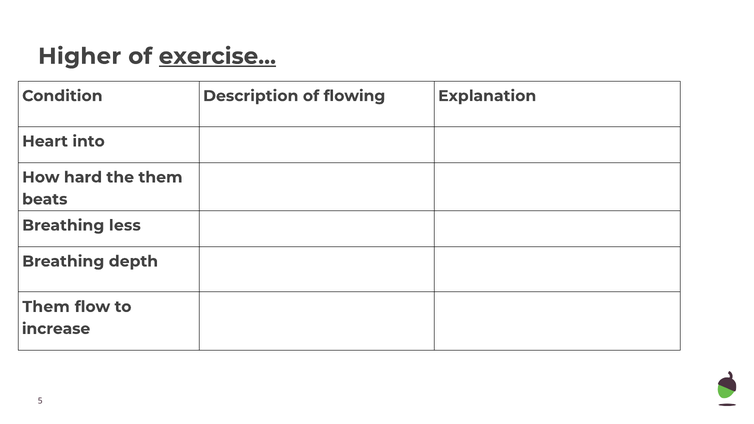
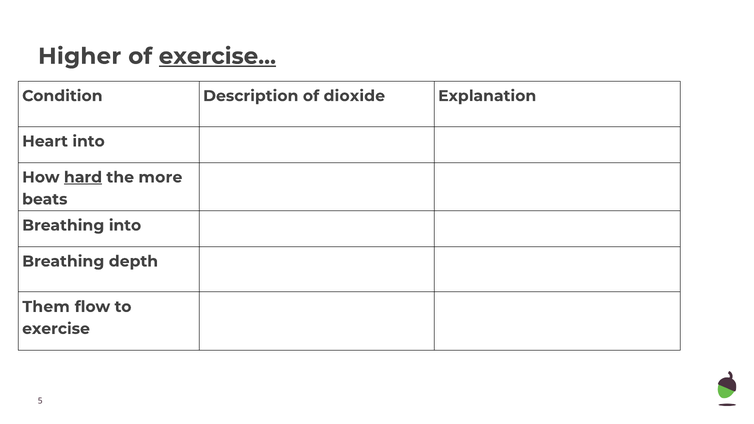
flowing: flowing -> dioxide
hard underline: none -> present
the them: them -> more
Breathing less: less -> into
increase at (56, 329): increase -> exercise
